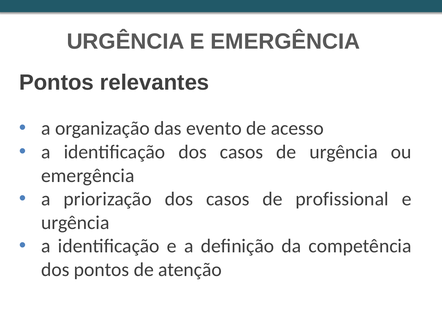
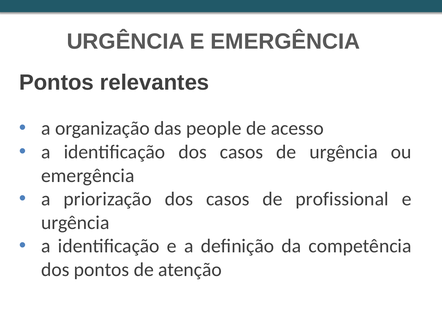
evento: evento -> people
